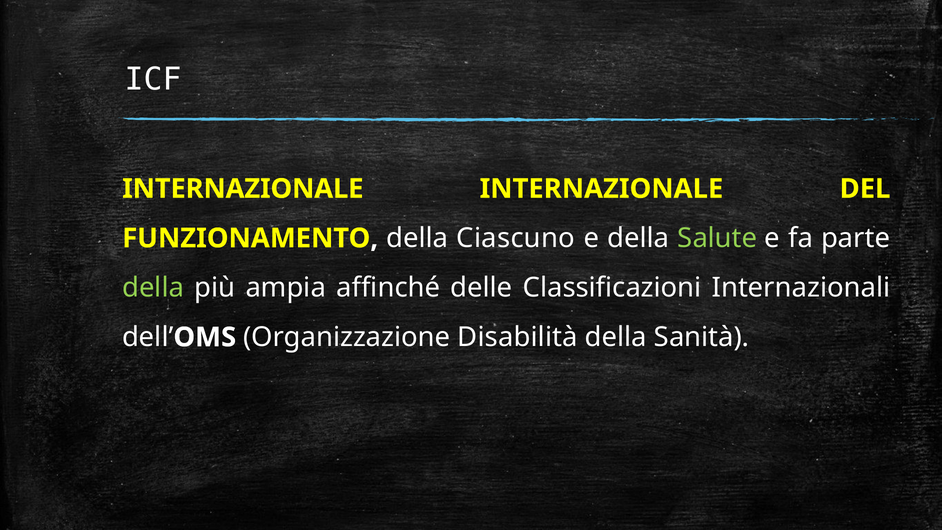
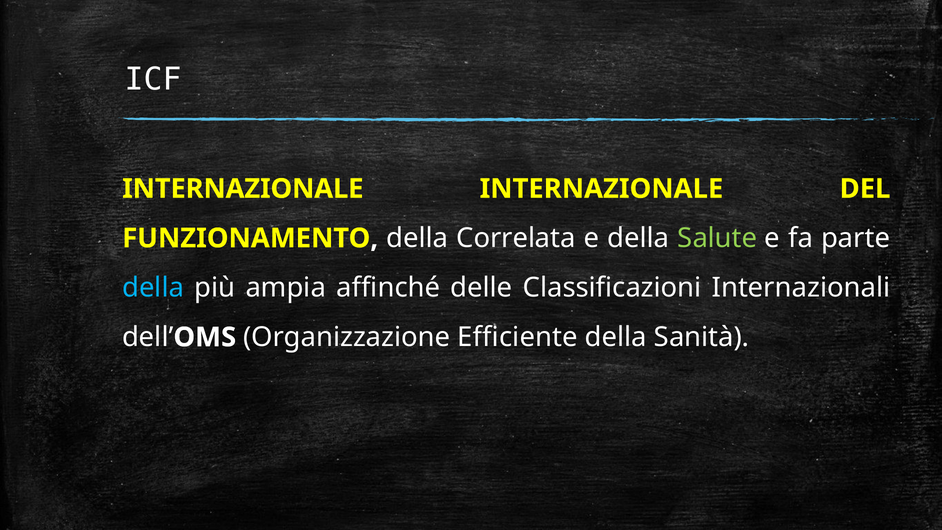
Ciascuno: Ciascuno -> Correlata
della at (153, 288) colour: light green -> light blue
Disabilità: Disabilità -> Efficiente
